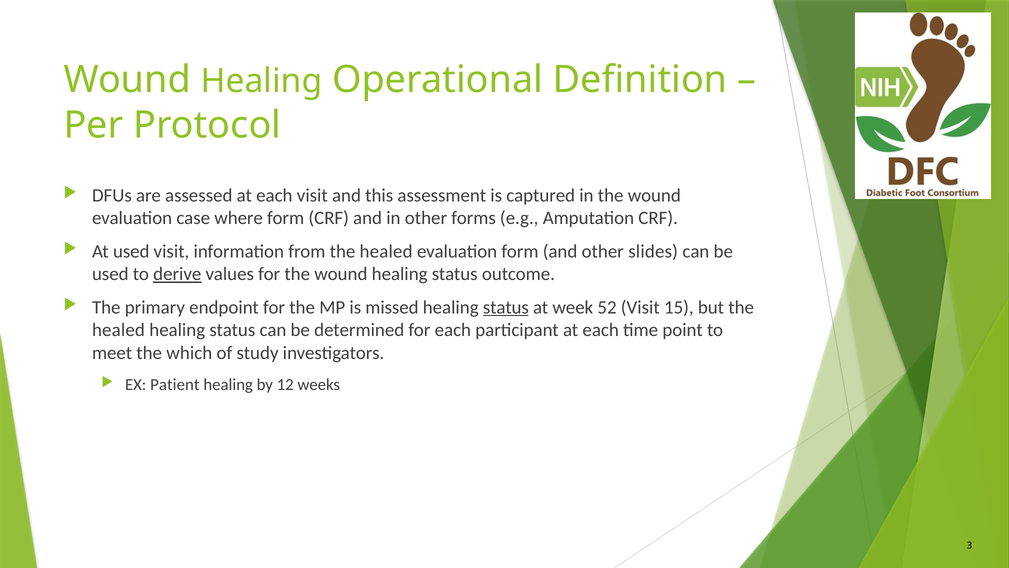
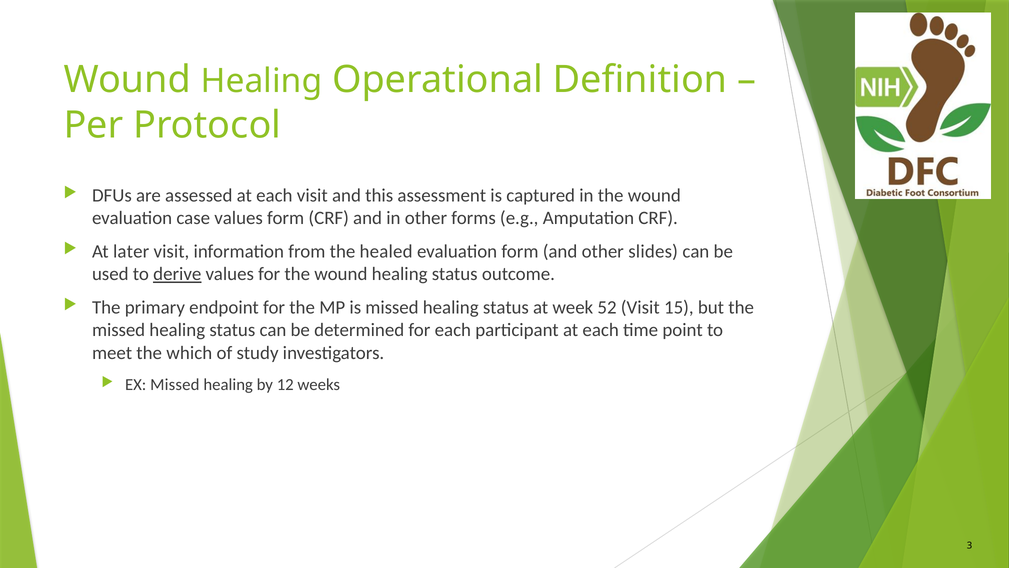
case where: where -> values
At used: used -> later
status at (506, 307) underline: present -> none
healed at (118, 330): healed -> missed
EX Patient: Patient -> Missed
